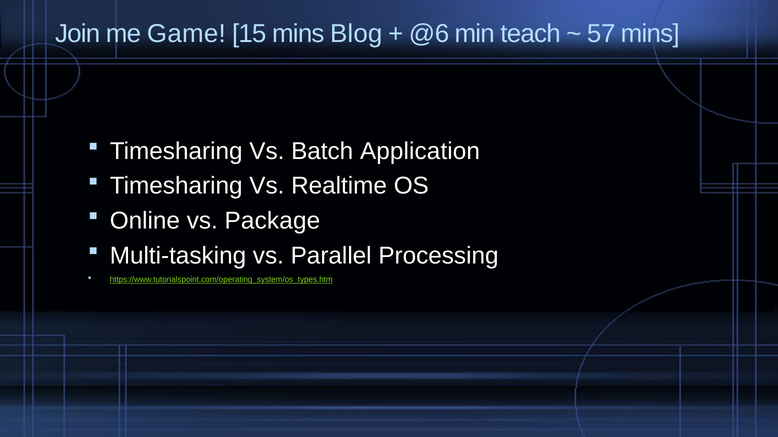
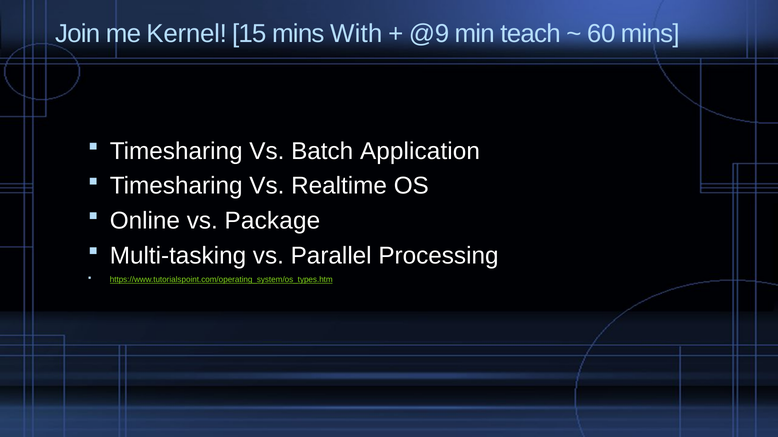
Game: Game -> Kernel
Blog: Blog -> With
@6: @6 -> @9
57: 57 -> 60
